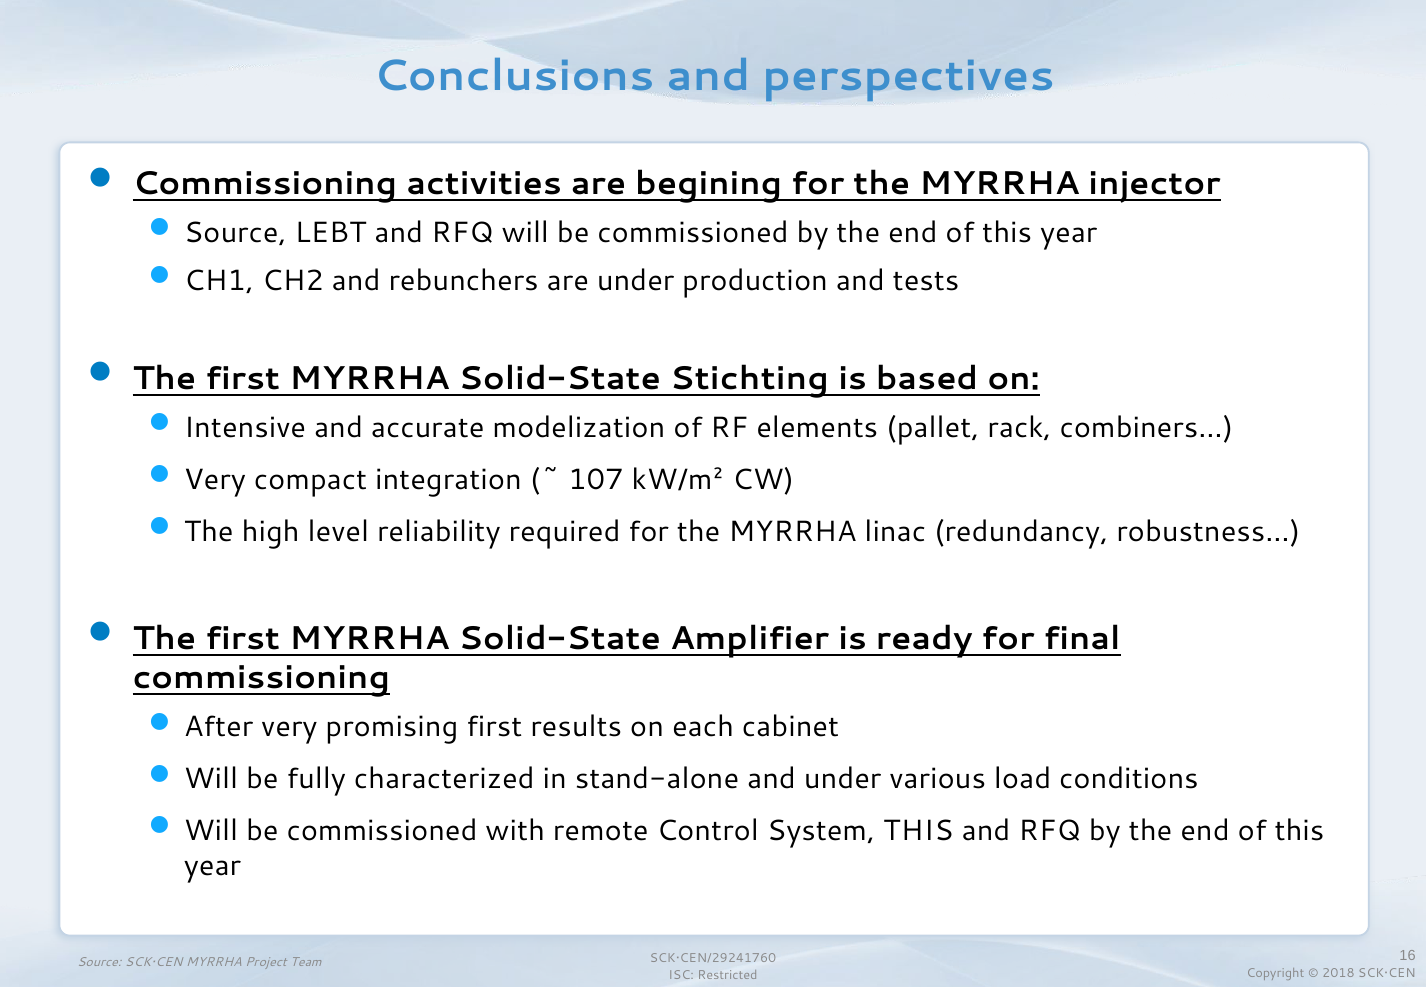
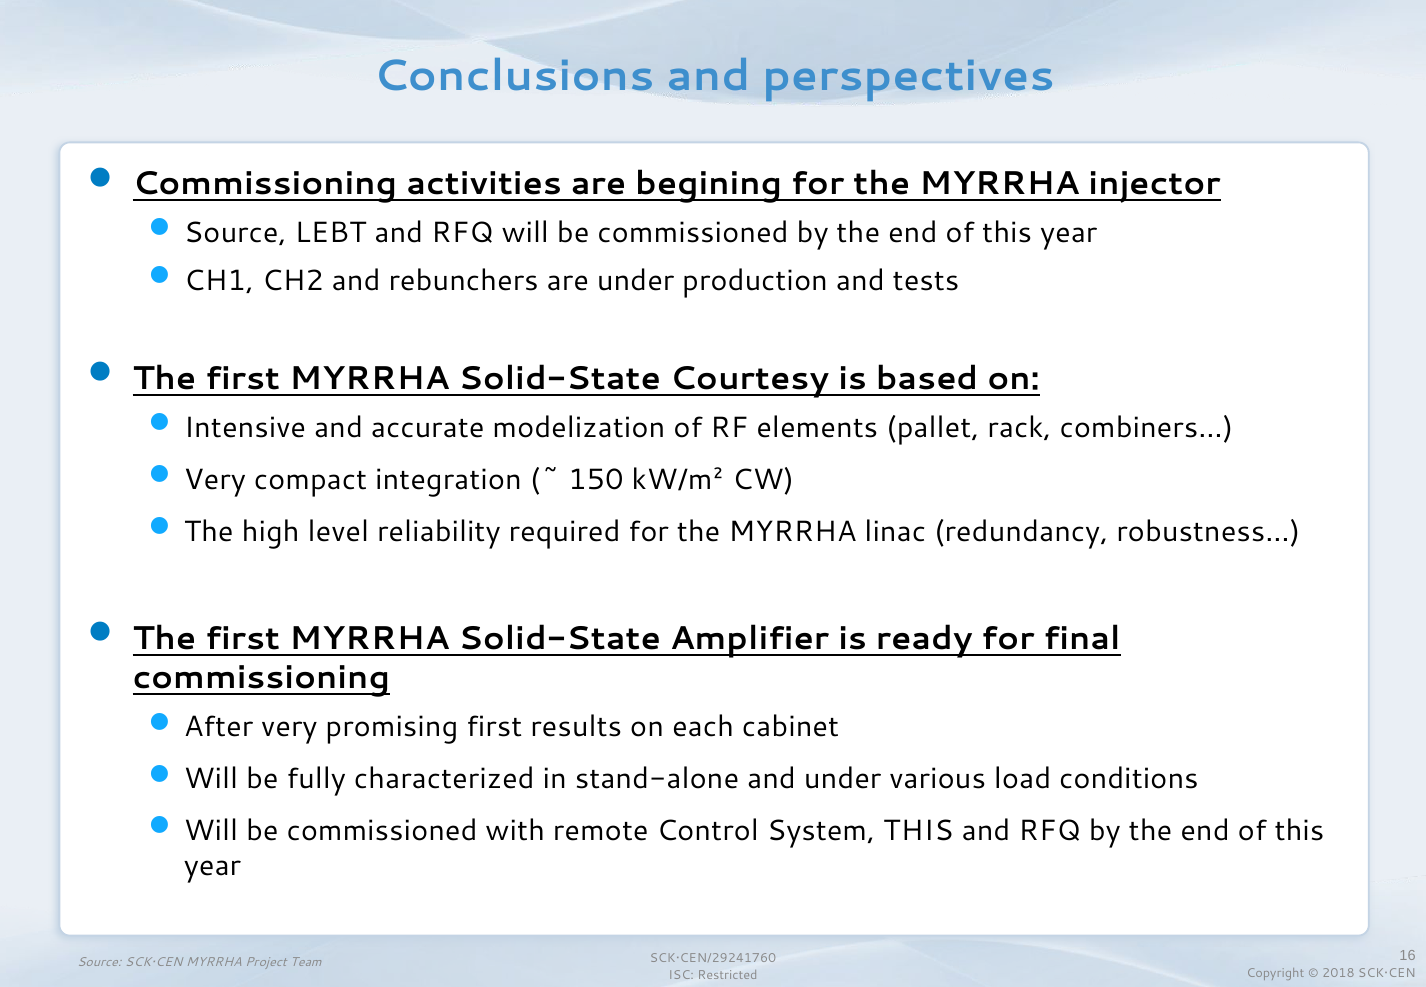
Stichting: Stichting -> Courtesy
107: 107 -> 150
